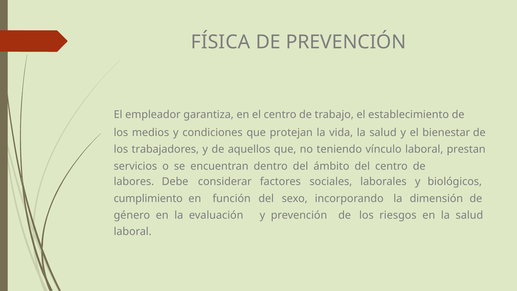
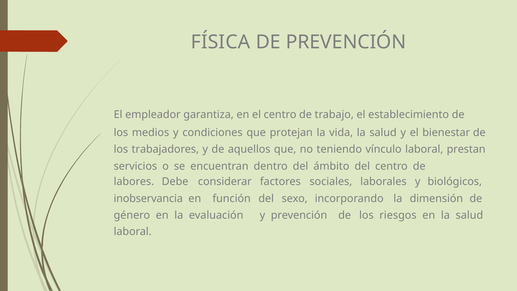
cumplimiento: cumplimiento -> inobservancia
